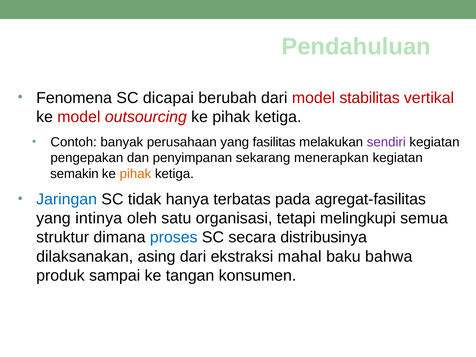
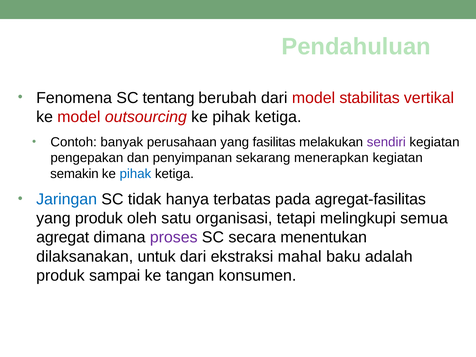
dicapai: dicapai -> tentang
pihak at (135, 174) colour: orange -> blue
yang intinya: intinya -> produk
struktur: struktur -> agregat
proses colour: blue -> purple
distribusinya: distribusinya -> menentukan
asing: asing -> untuk
bahwa: bahwa -> adalah
